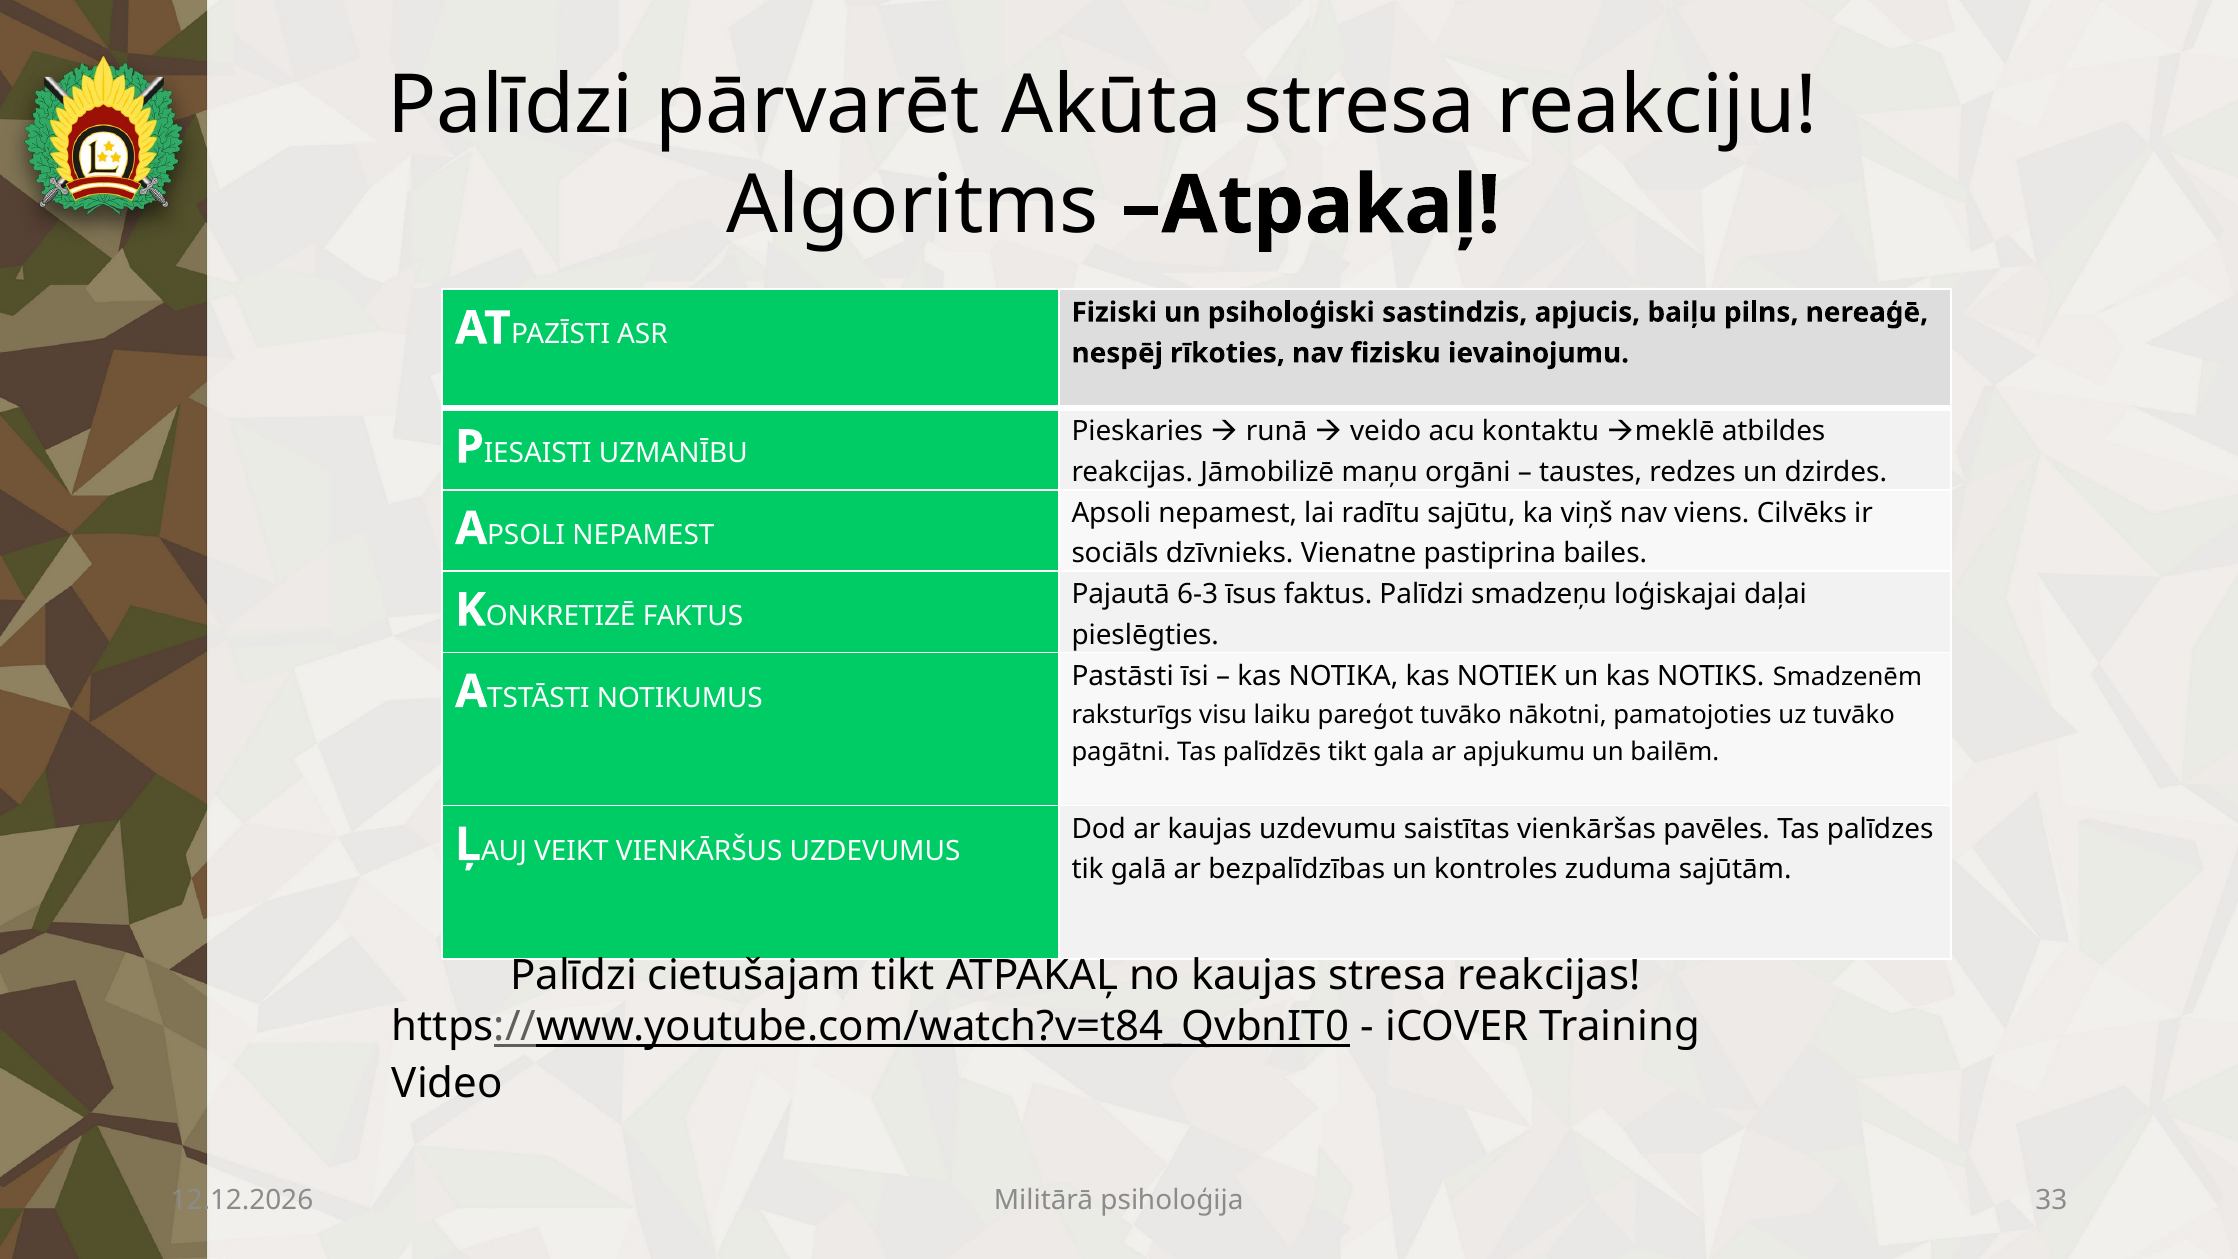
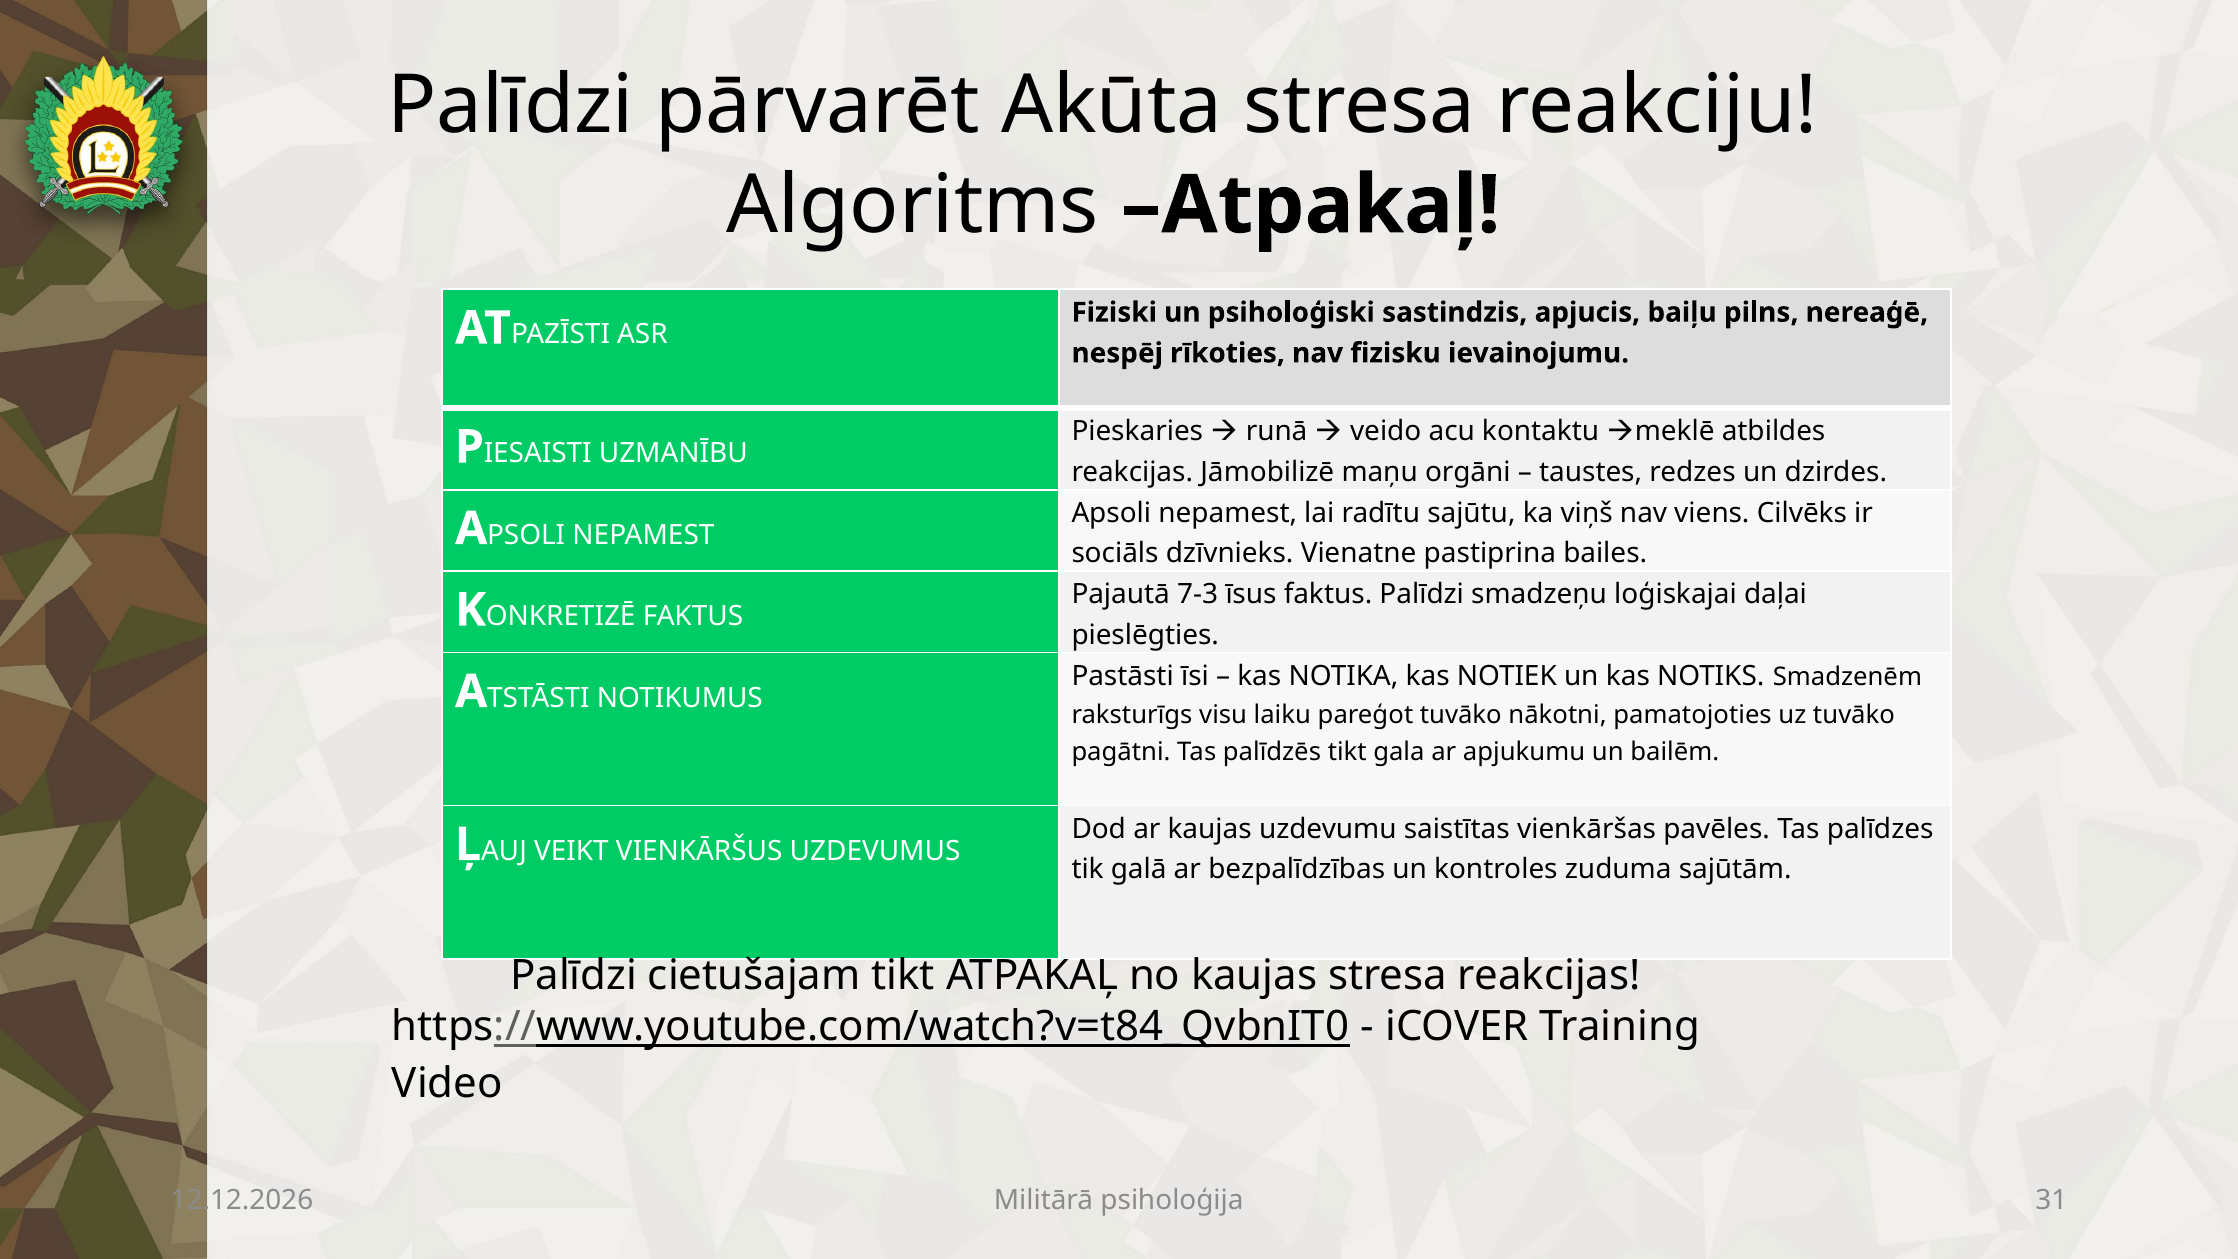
6-3: 6-3 -> 7-3
33: 33 -> 31
